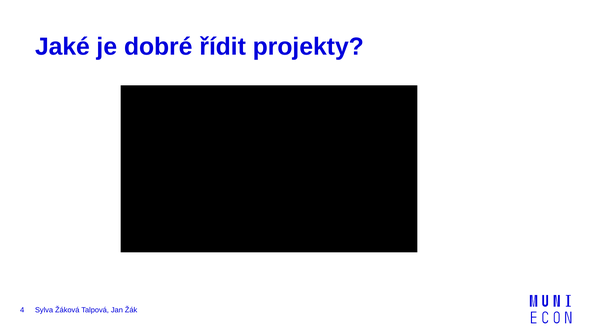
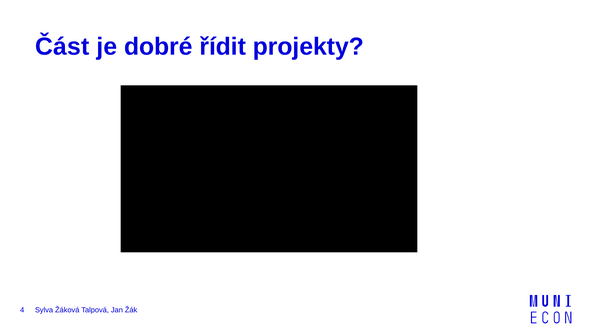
Jaké: Jaké -> Část
